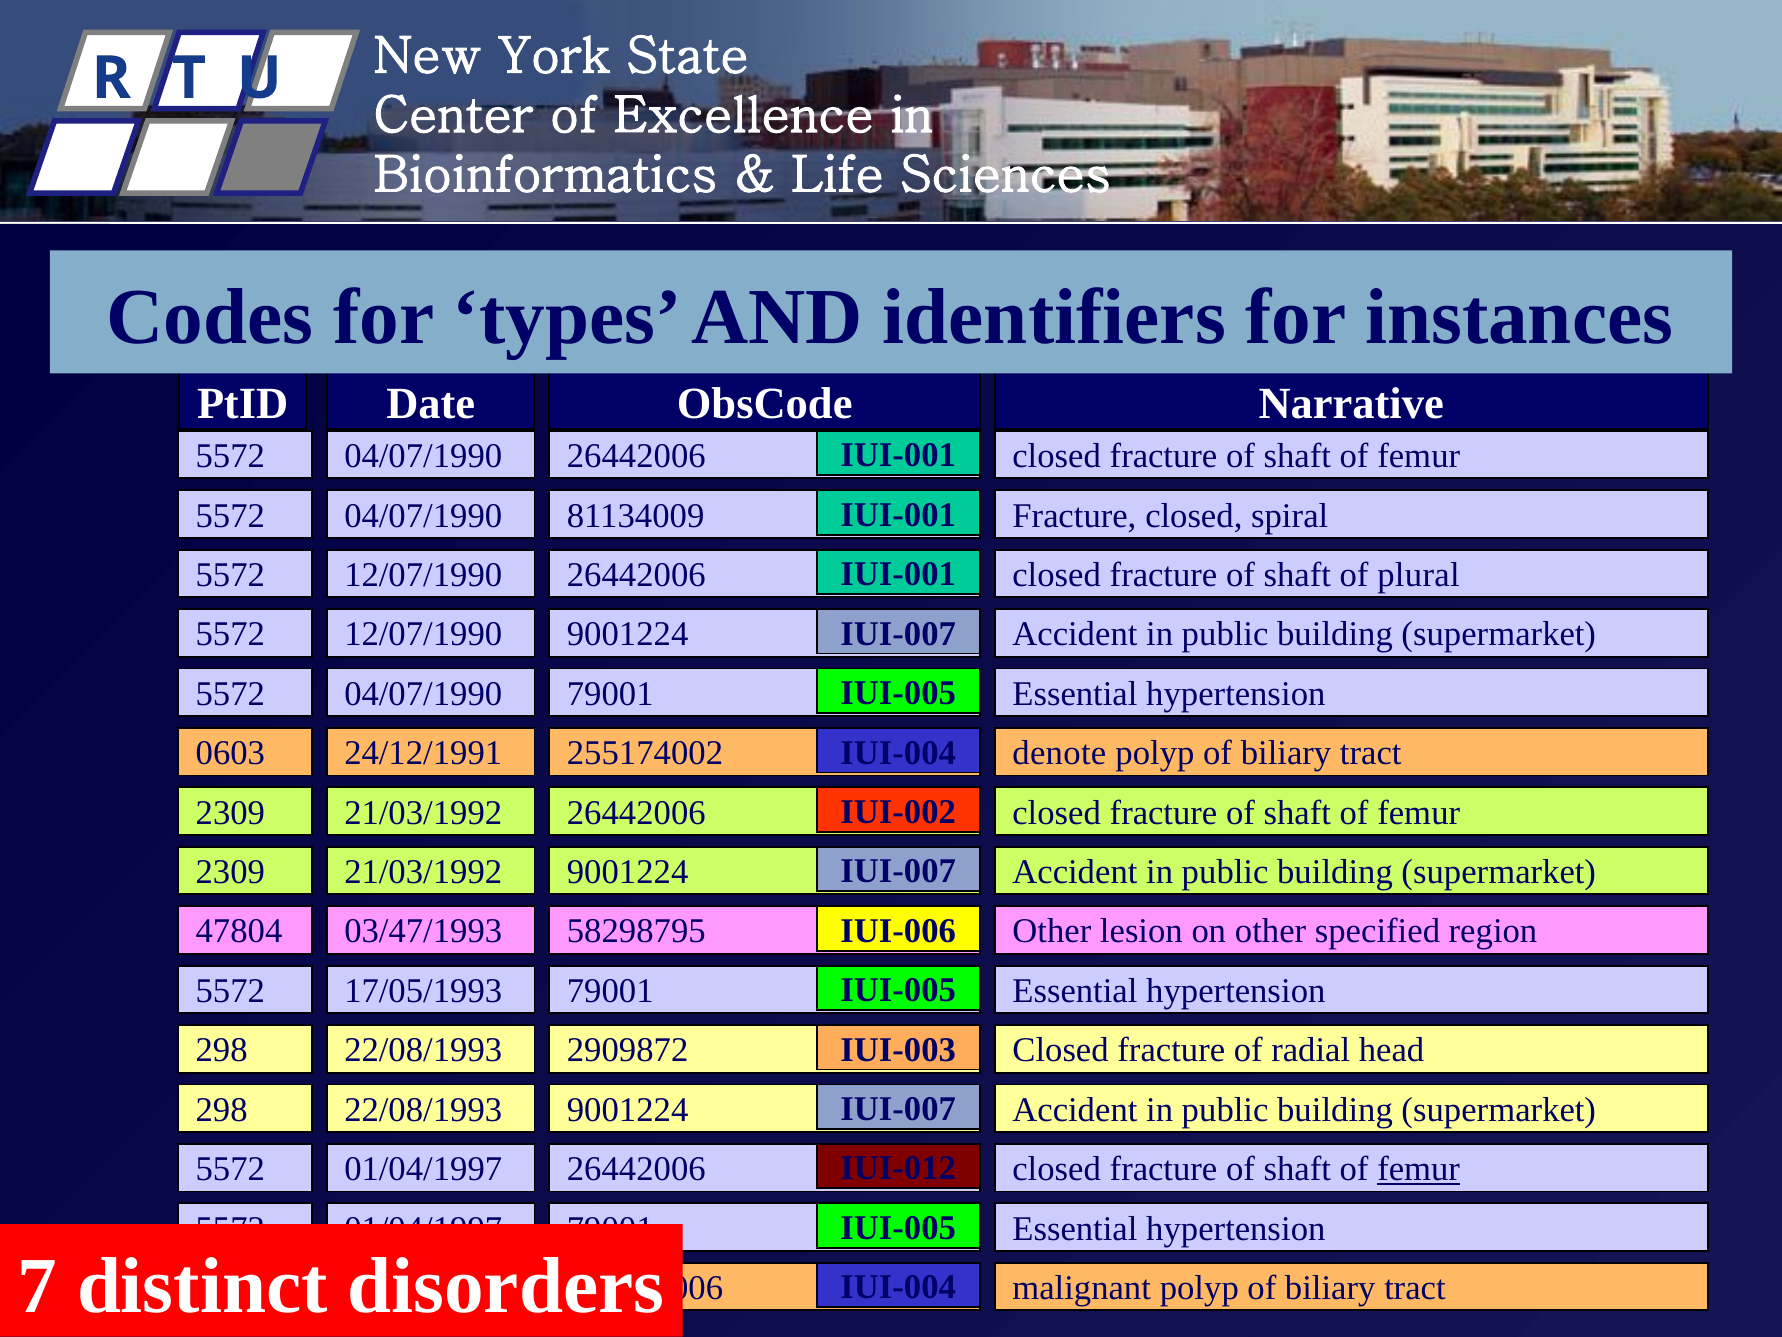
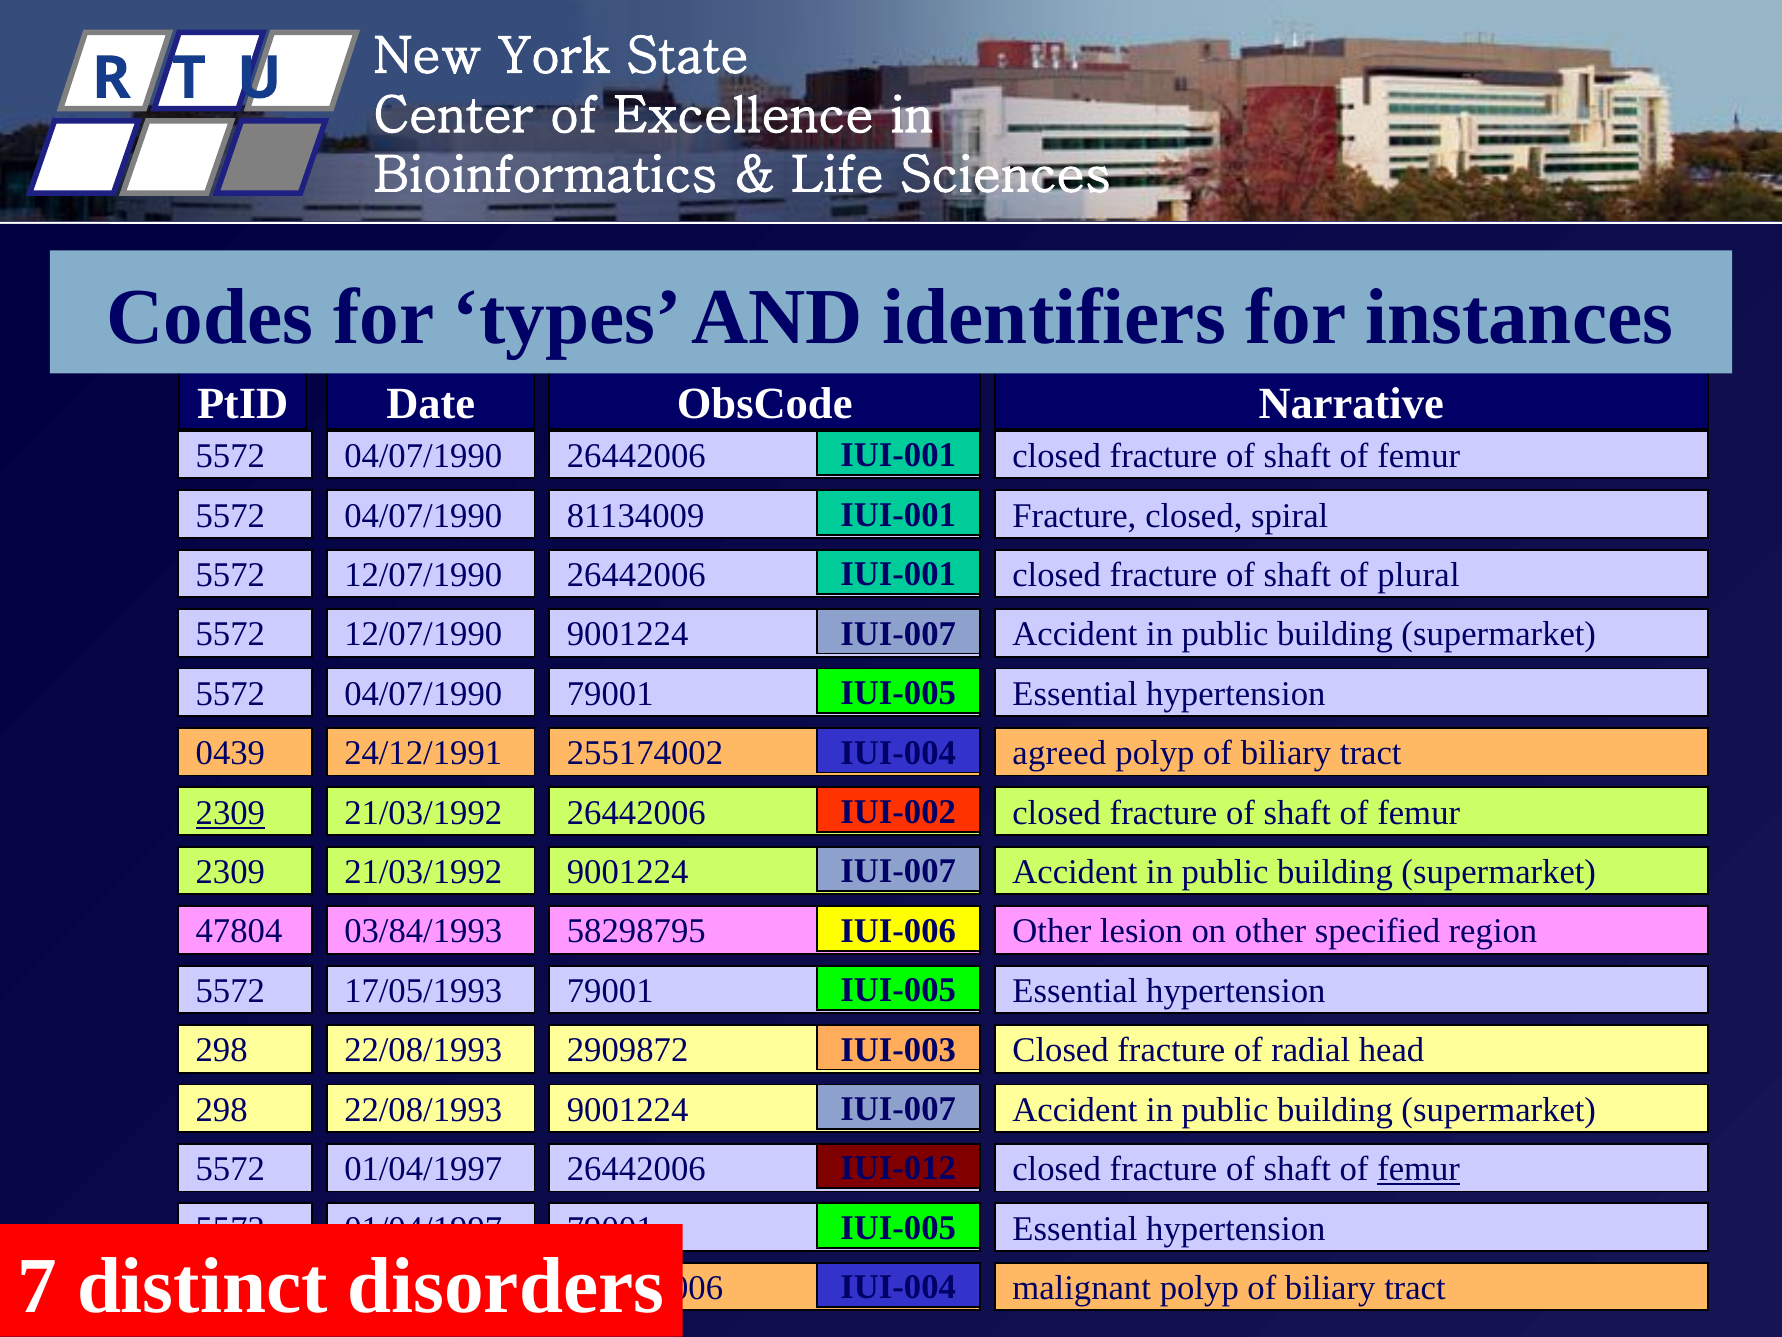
0603: 0603 -> 0439
denote: denote -> agreed
2309 at (230, 812) underline: none -> present
03/47/1993: 03/47/1993 -> 03/84/1993
